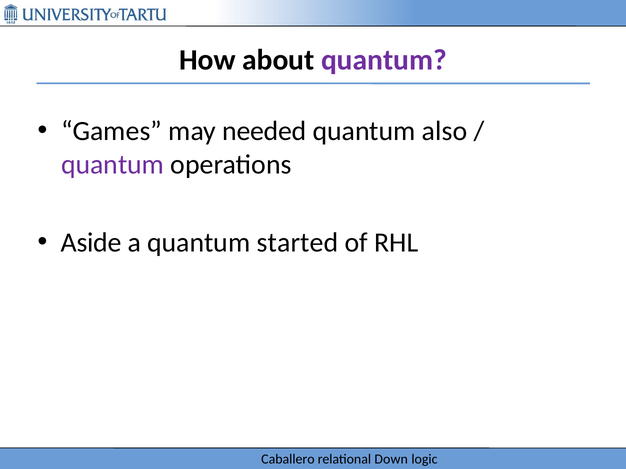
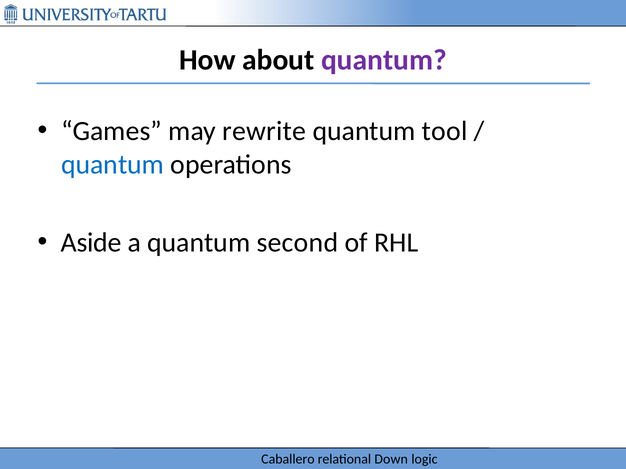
needed: needed -> rewrite
also: also -> tool
quantum at (113, 165) colour: purple -> blue
started: started -> second
